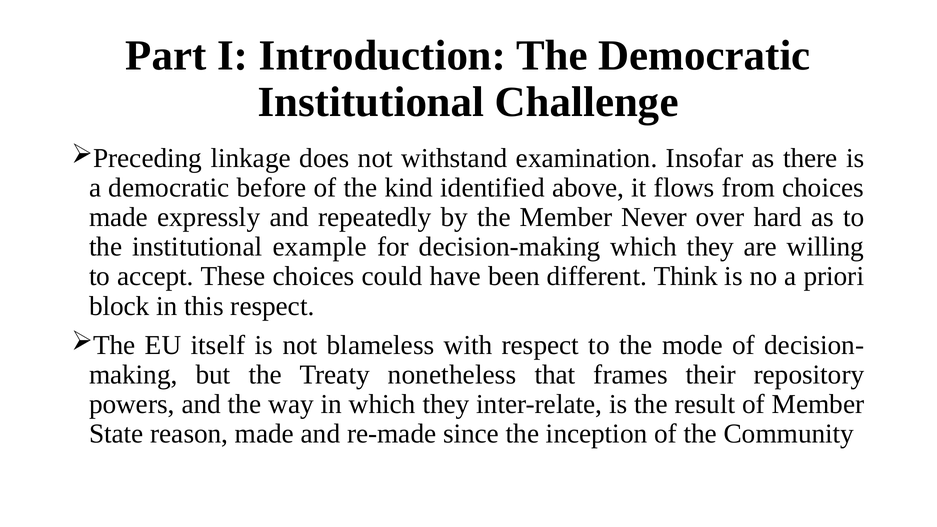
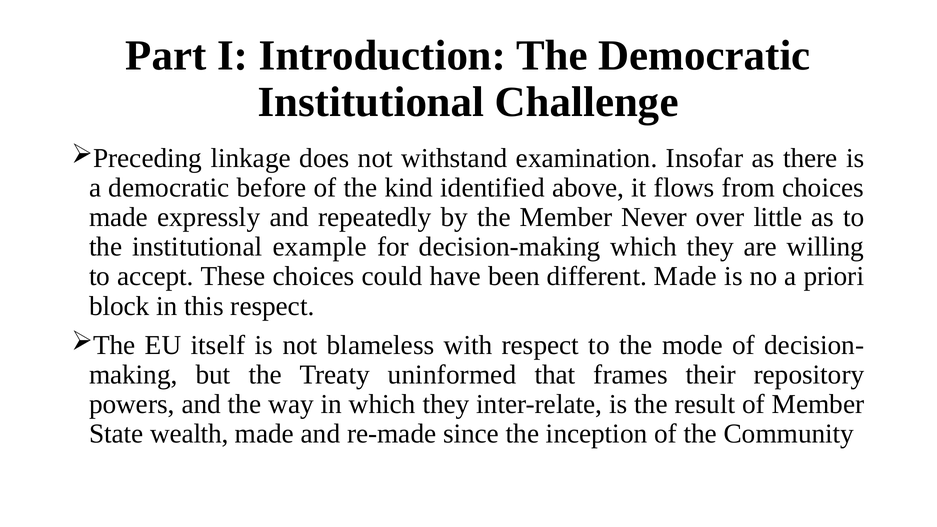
hard: hard -> little
different Think: Think -> Made
nonetheless: nonetheless -> uninformed
reason: reason -> wealth
